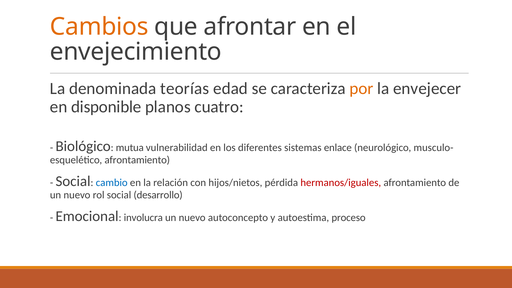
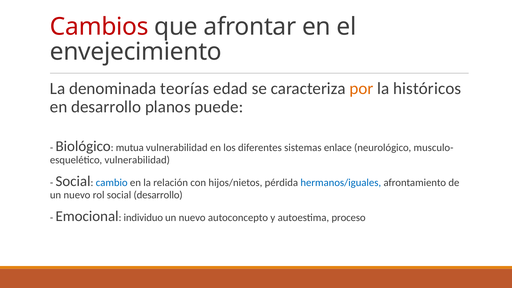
Cambios colour: orange -> red
envejecer: envejecer -> históricos
en disponible: disponible -> desarrollo
cuatro: cuatro -> puede
afrontamiento at (137, 160): afrontamiento -> vulnerabilidad
hermanos/iguales colour: red -> blue
involucra: involucra -> individuo
